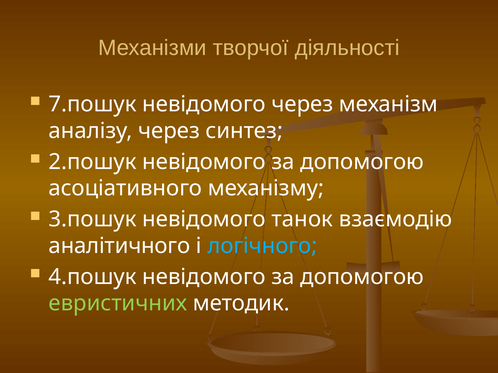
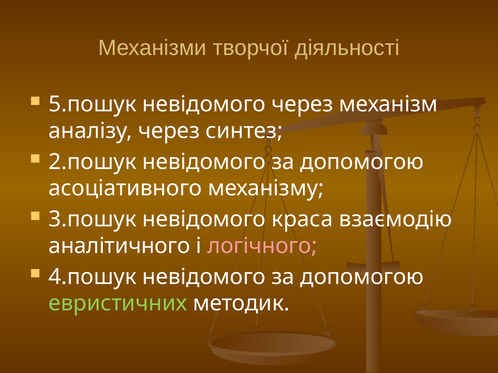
7.пошук: 7.пошук -> 5.пошук
танок: танок -> краса
логічного colour: light blue -> pink
